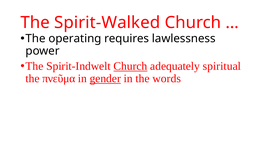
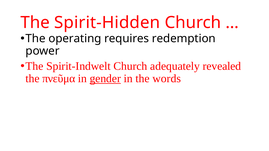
Spirit-Walked: Spirit-Walked -> Spirit-Hidden
lawlessness: lawlessness -> redemption
Church at (130, 66) underline: present -> none
spiritual: spiritual -> revealed
